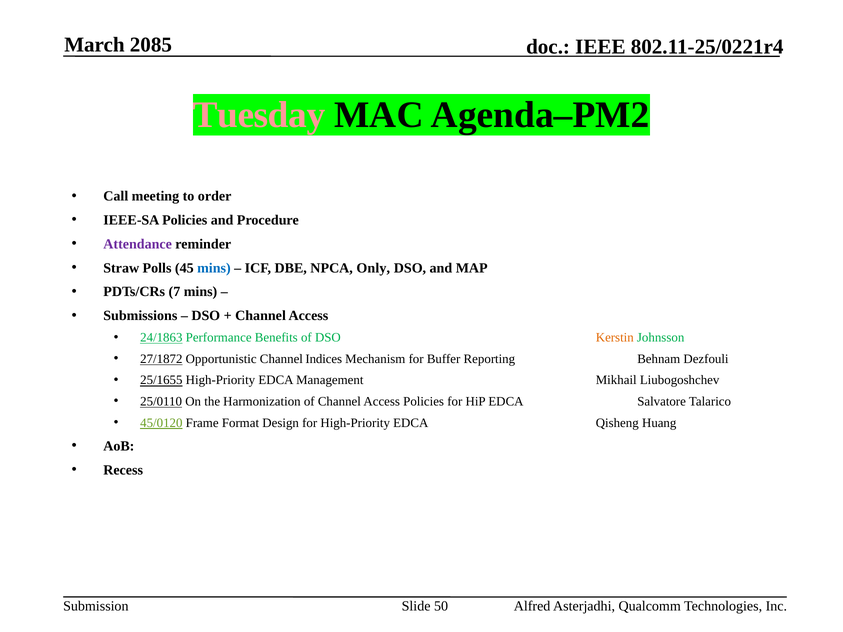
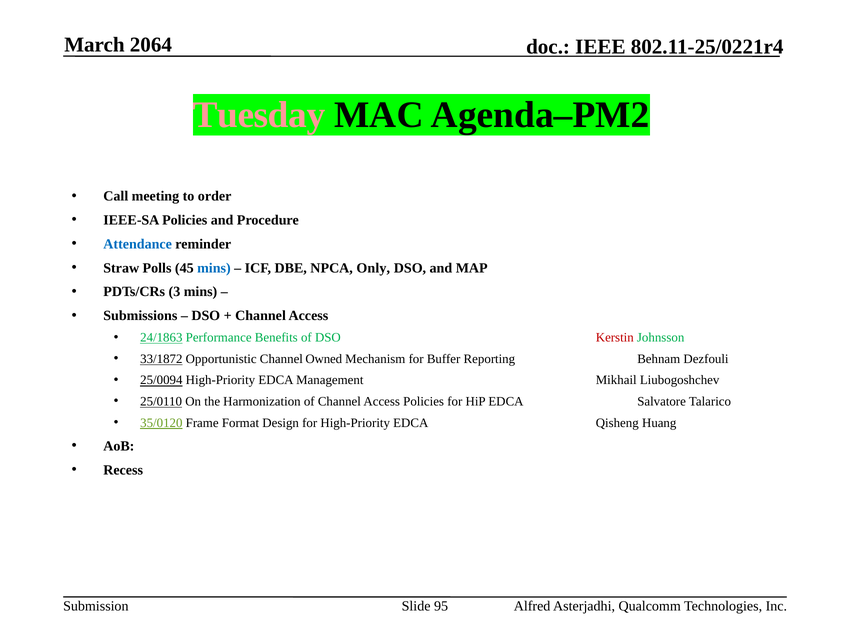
2085: 2085 -> 2064
Attendance colour: purple -> blue
7: 7 -> 3
Kerstin colour: orange -> red
27/1872: 27/1872 -> 33/1872
Indices: Indices -> Owned
25/1655: 25/1655 -> 25/0094
45/0120: 45/0120 -> 35/0120
50: 50 -> 95
